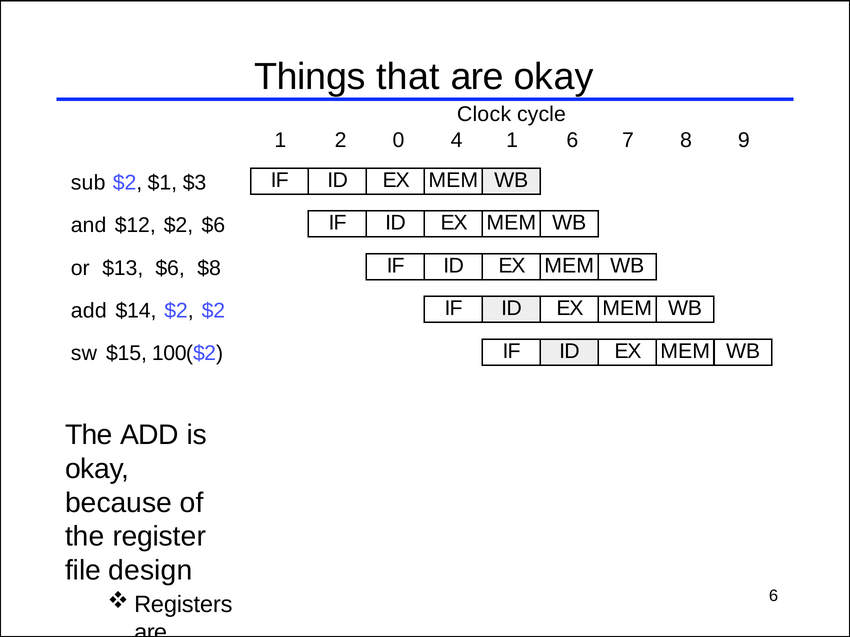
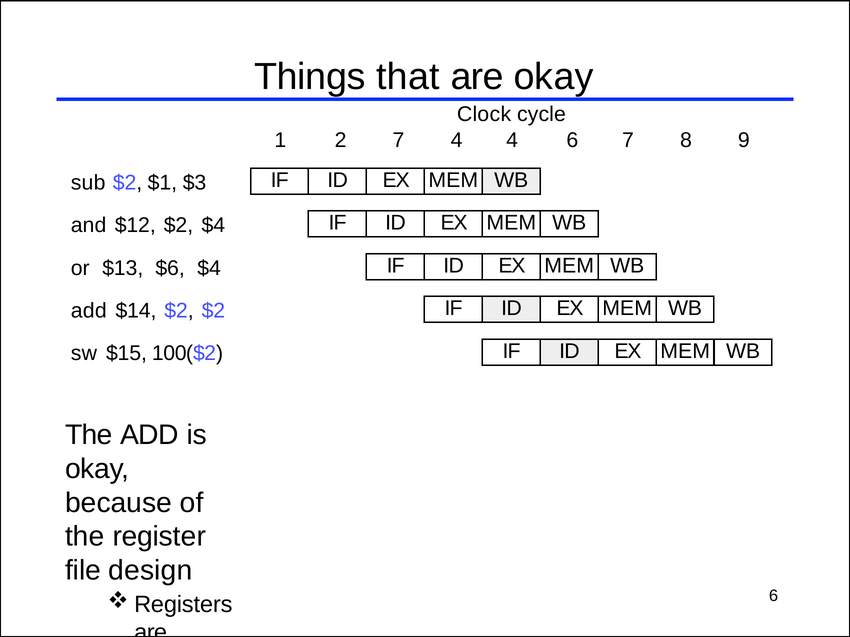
2 0: 0 -> 7
4 1: 1 -> 4
$2 $6: $6 -> $4
$6 $8: $8 -> $4
